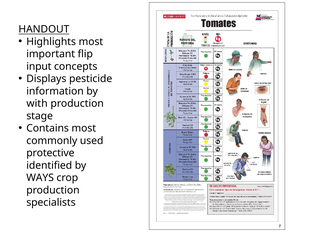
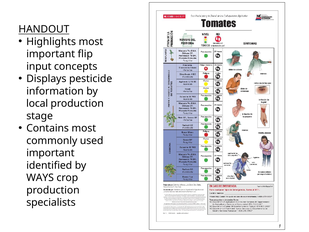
with: with -> local
protective at (50, 153): protective -> important
